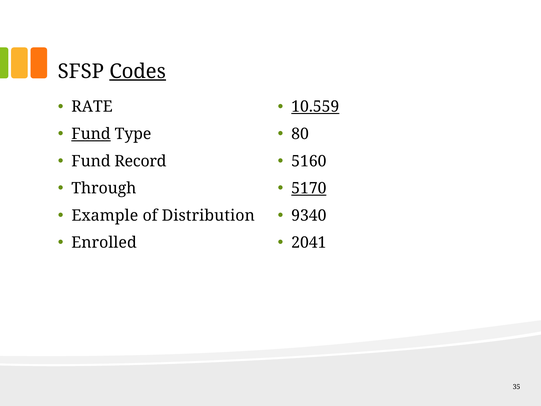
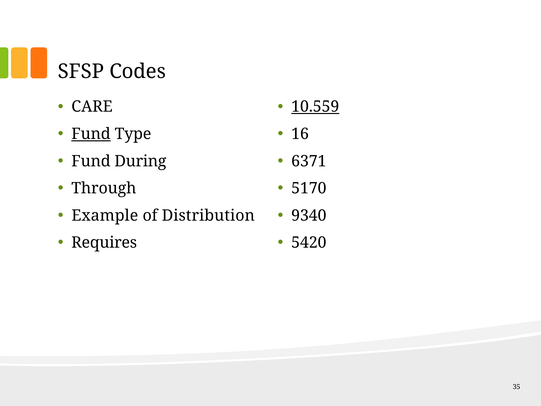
Codes underline: present -> none
RATE: RATE -> CARE
80: 80 -> 16
Record: Record -> During
5160: 5160 -> 6371
5170 underline: present -> none
Enrolled: Enrolled -> Requires
2041: 2041 -> 5420
